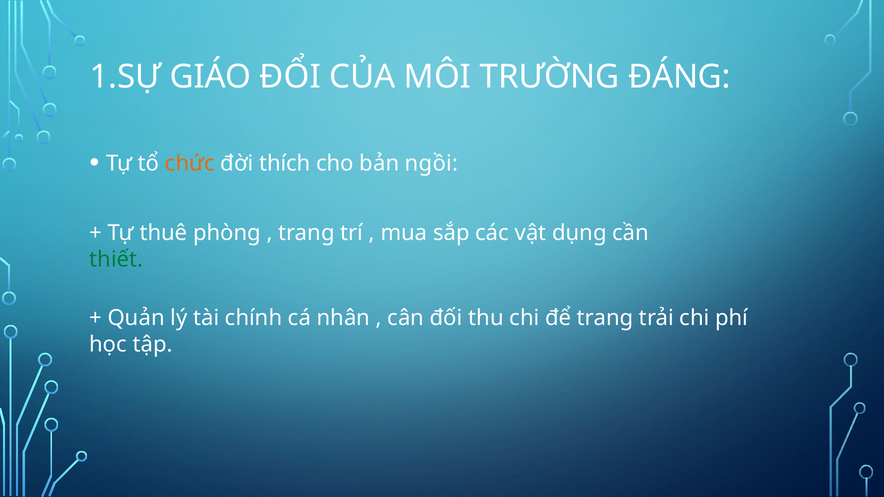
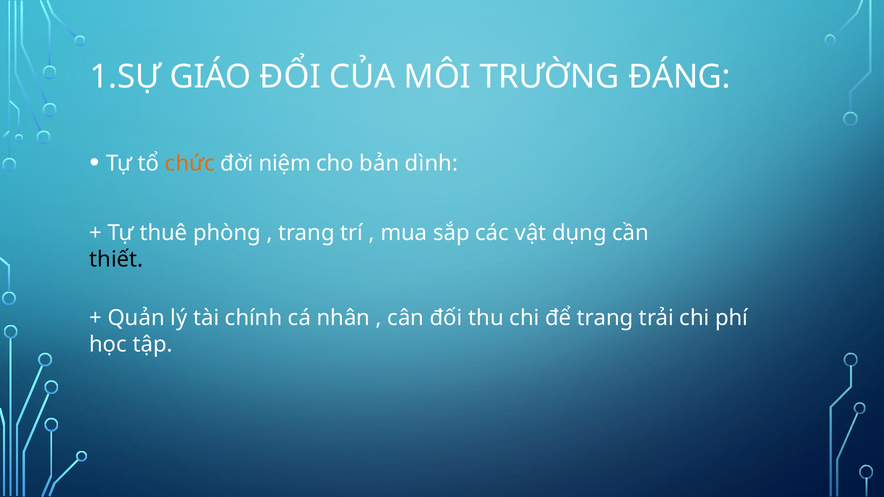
thích: thích -> niệm
ngồi: ngồi -> dình
thiết colour: green -> black
